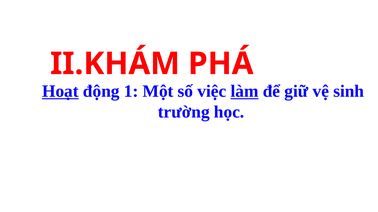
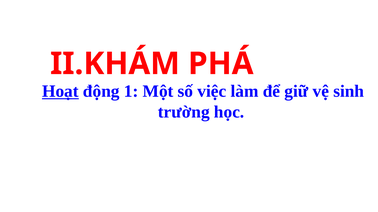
làm underline: present -> none
